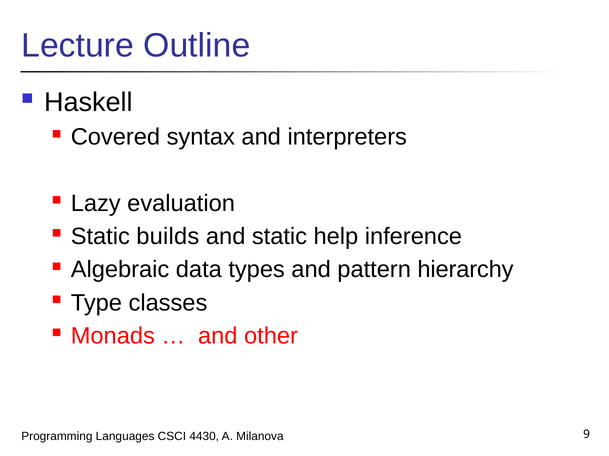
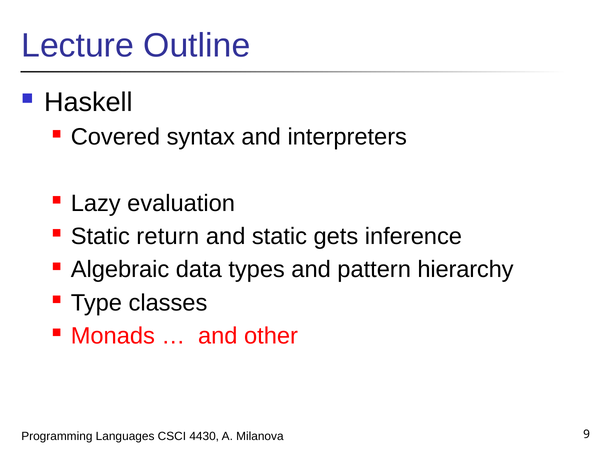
builds: builds -> return
help: help -> gets
